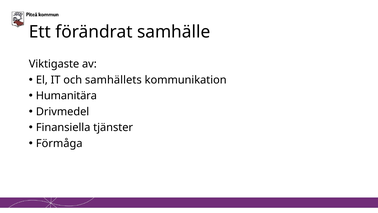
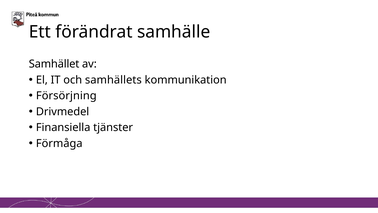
Viktigaste: Viktigaste -> Samhället
Humanitära: Humanitära -> Försörjning
